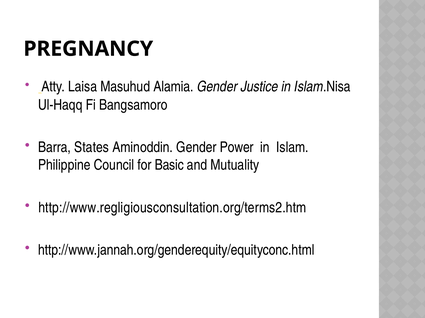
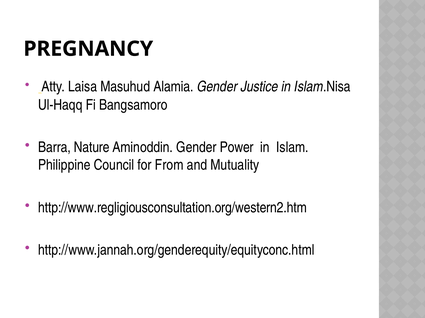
States: States -> Nature
Basic: Basic -> From
http://www.regligiousconsultation.org/terms2.htm: http://www.regligiousconsultation.org/terms2.htm -> http://www.regligiousconsultation.org/western2.htm
